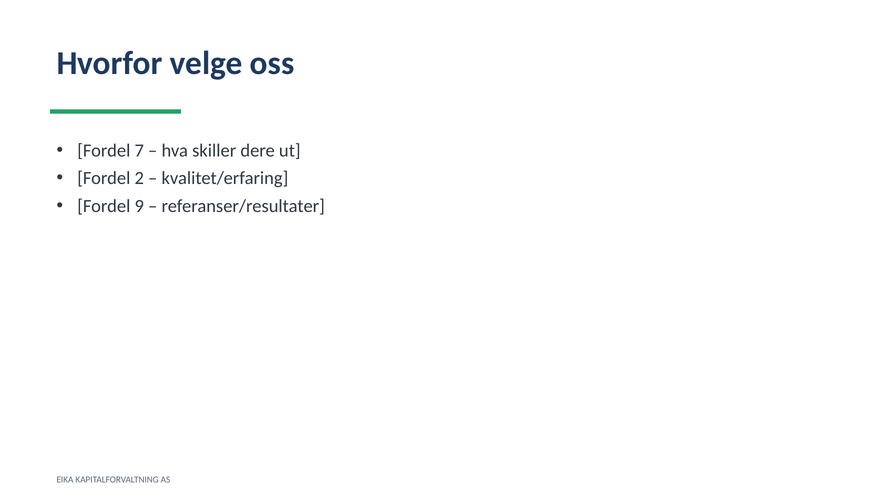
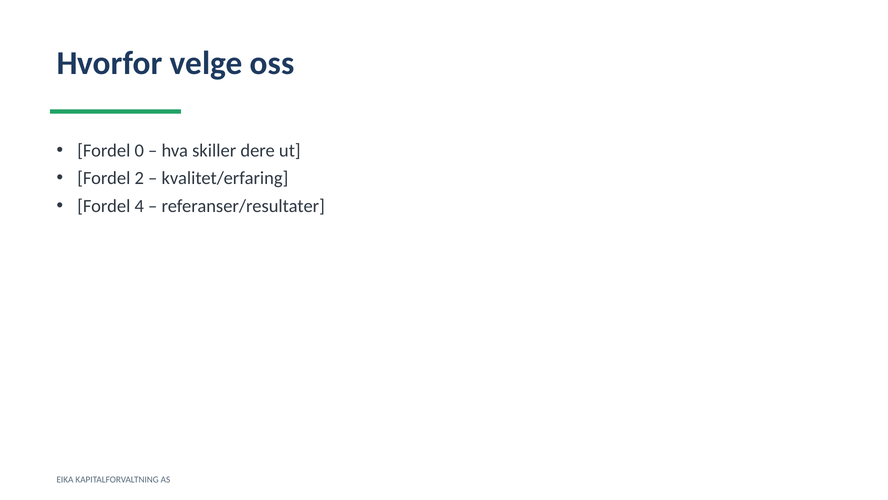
7: 7 -> 0
9: 9 -> 4
